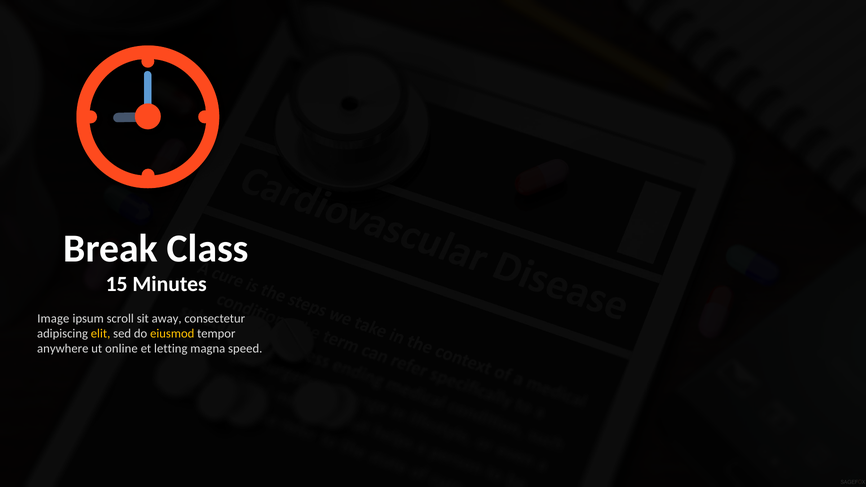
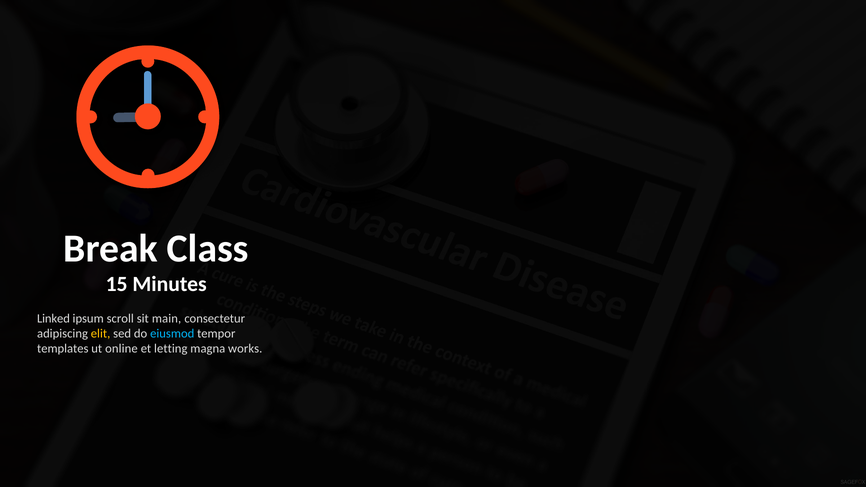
Image: Image -> Linked
away: away -> main
eiusmod colour: yellow -> light blue
anywhere: anywhere -> templates
speed: speed -> works
